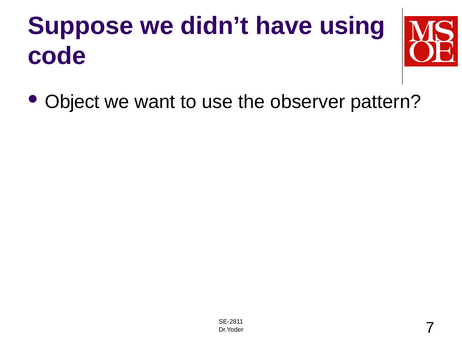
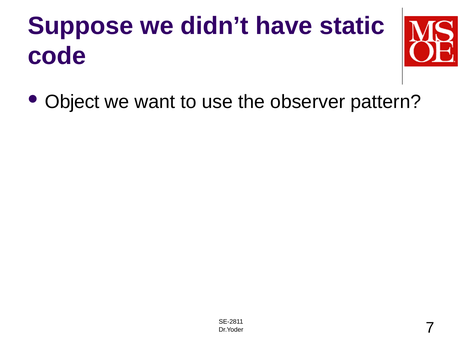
using: using -> static
